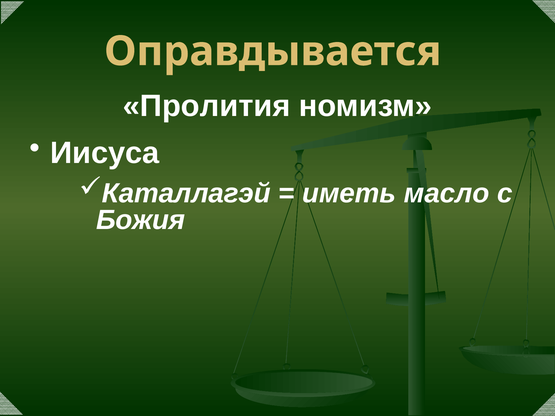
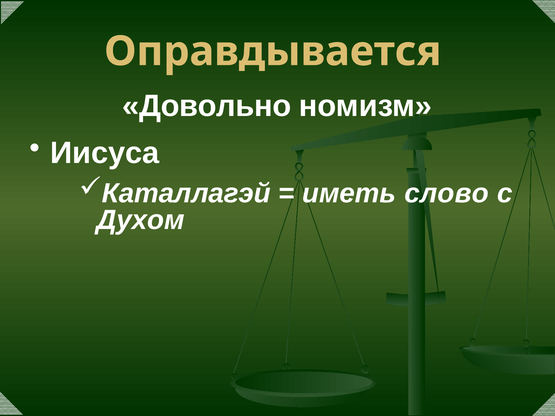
Пролития: Пролития -> Довольно
масло: масло -> слово
Божия: Божия -> Духом
